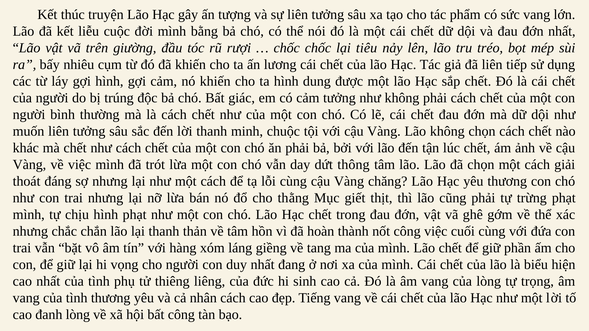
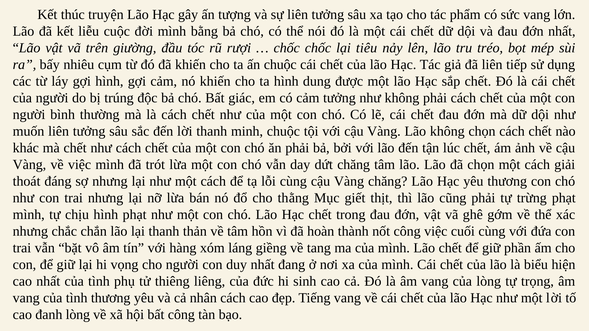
ấn lương: lương -> chuộc
dứt thông: thông -> chăng
